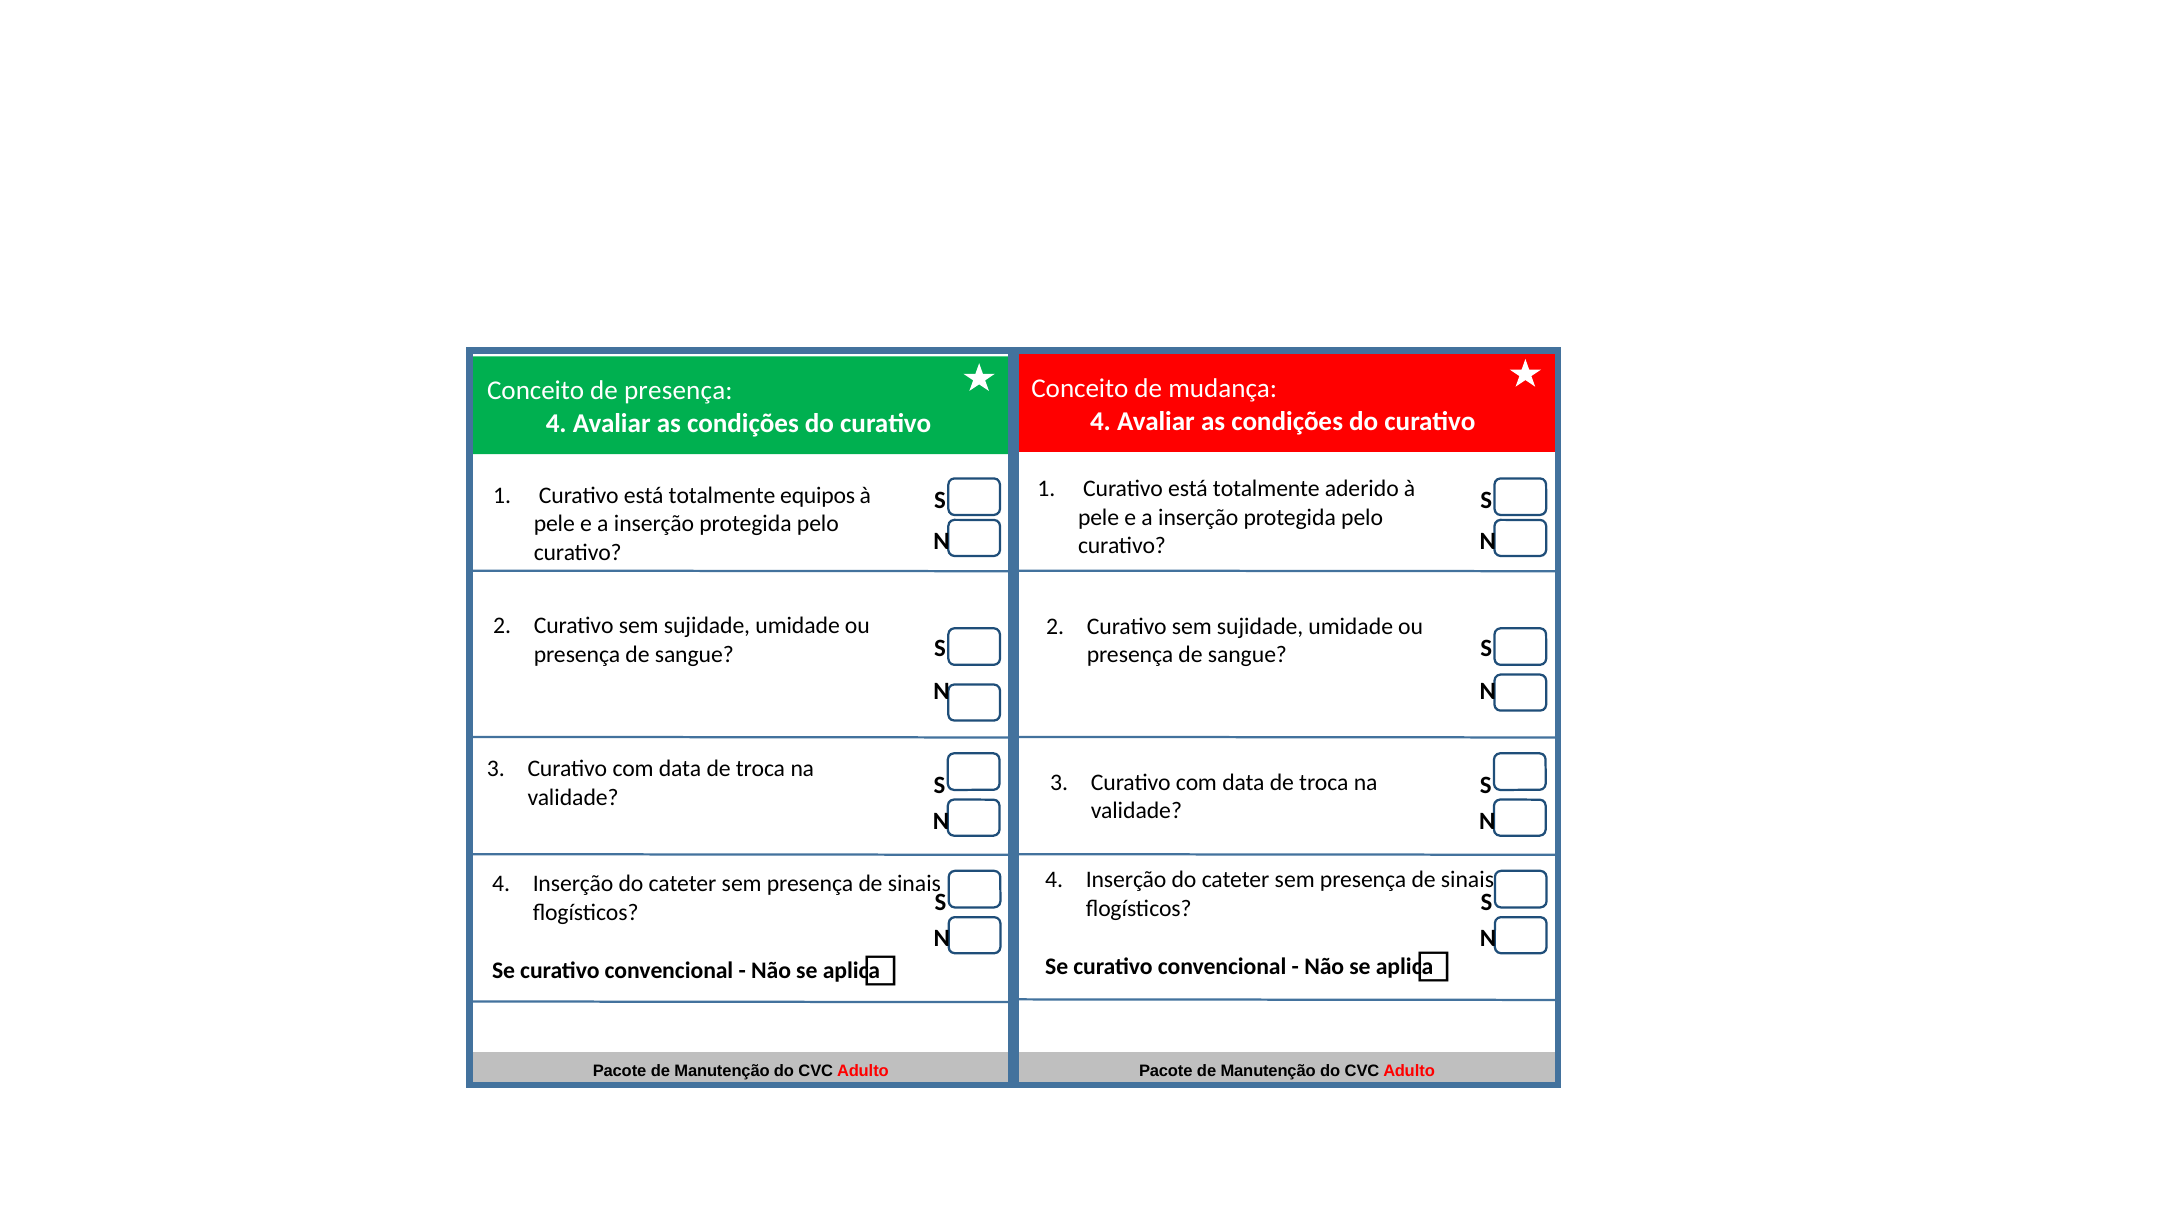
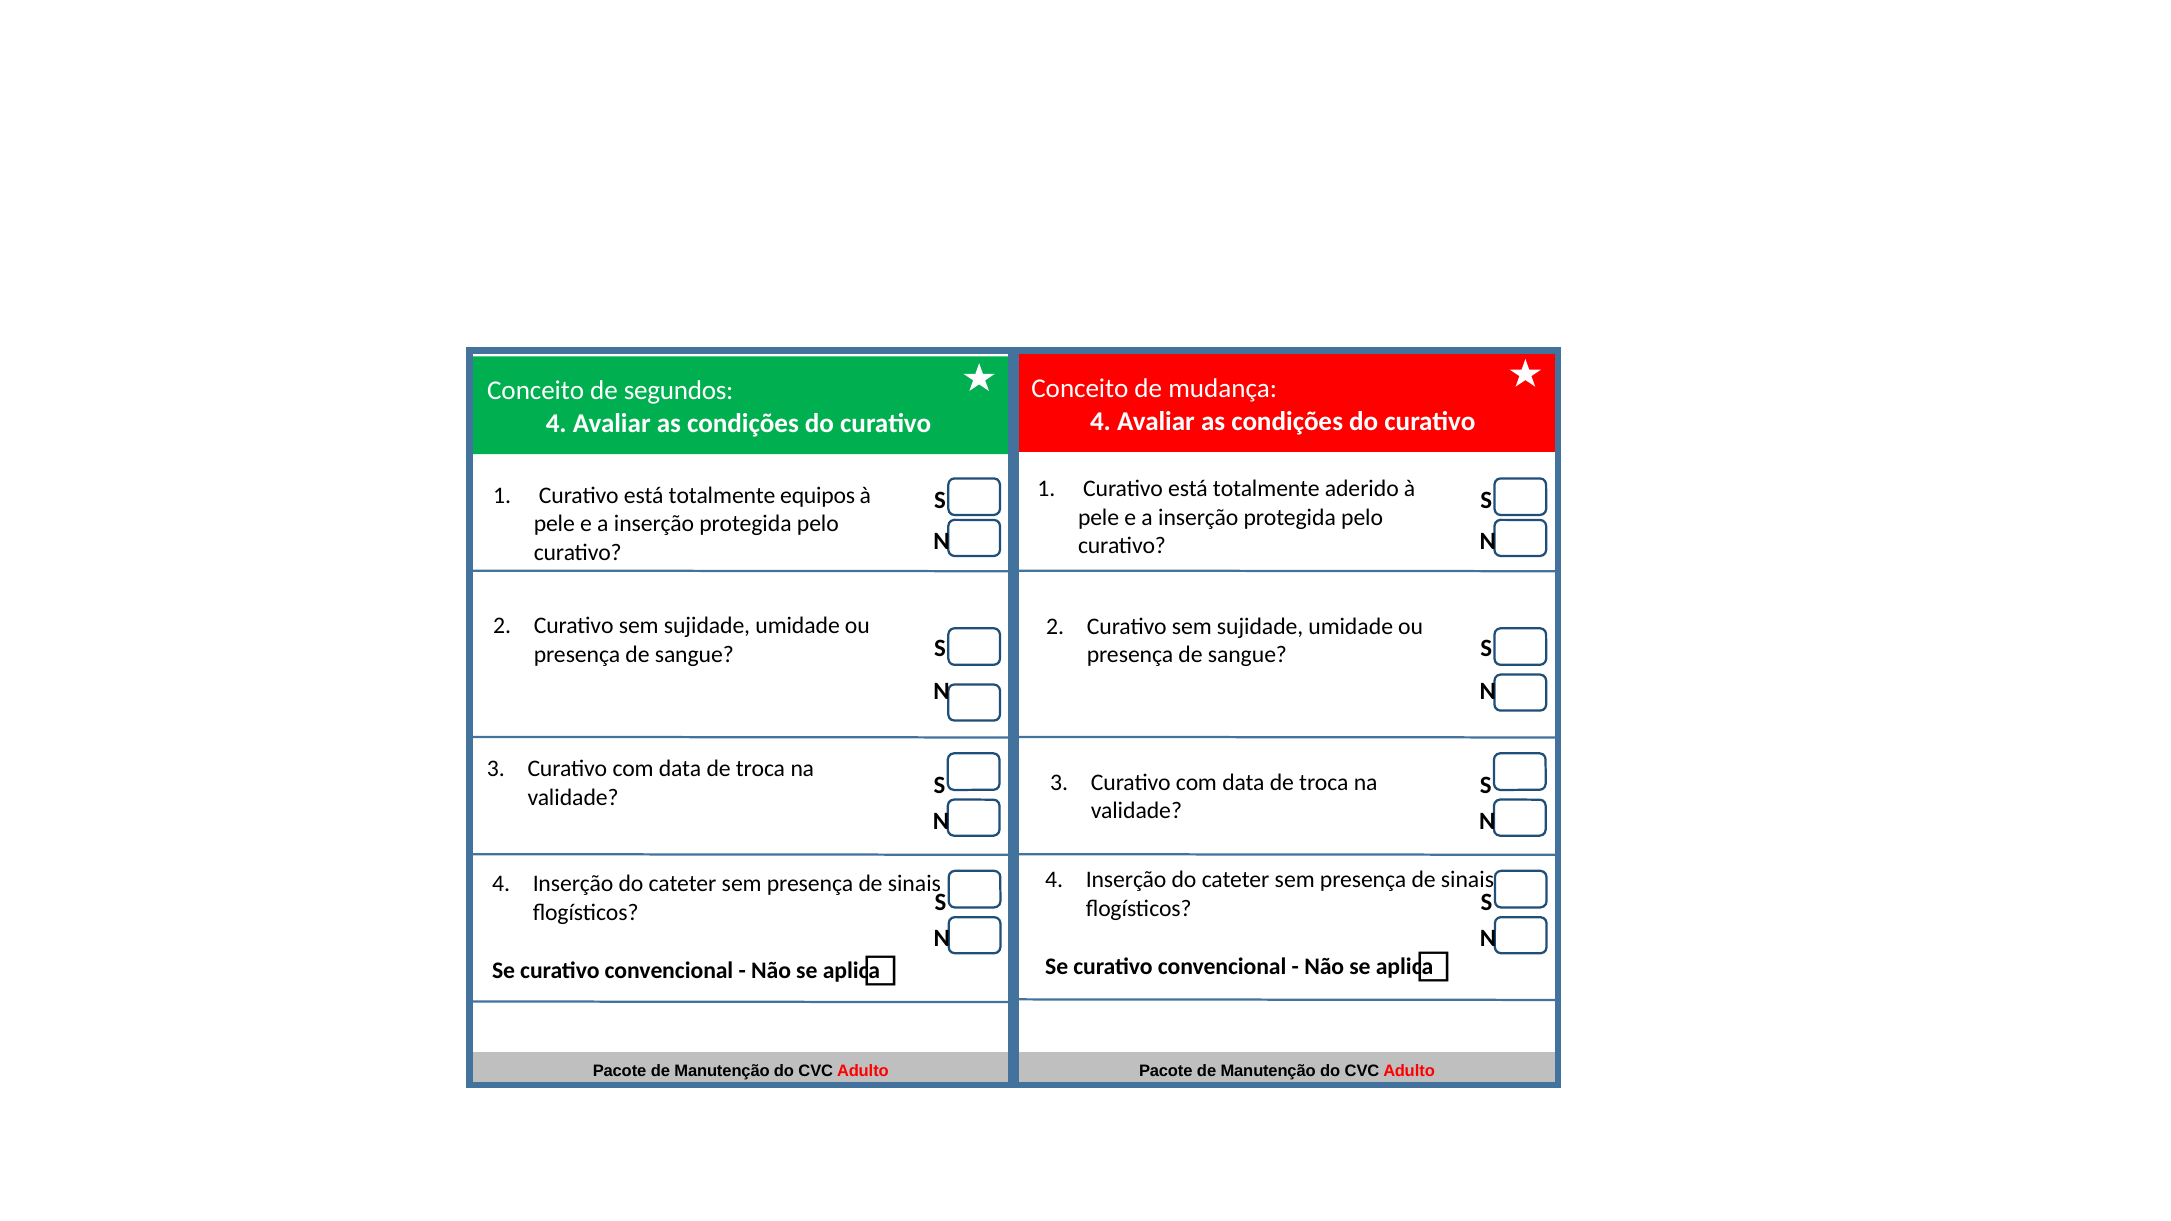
de presença: presença -> segundos
